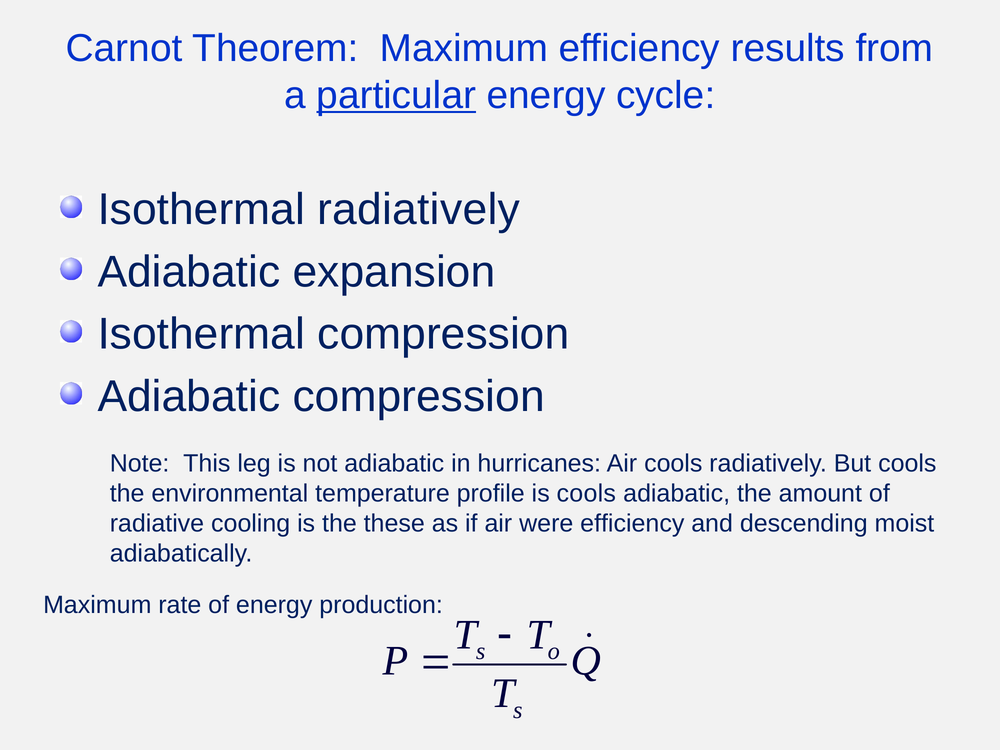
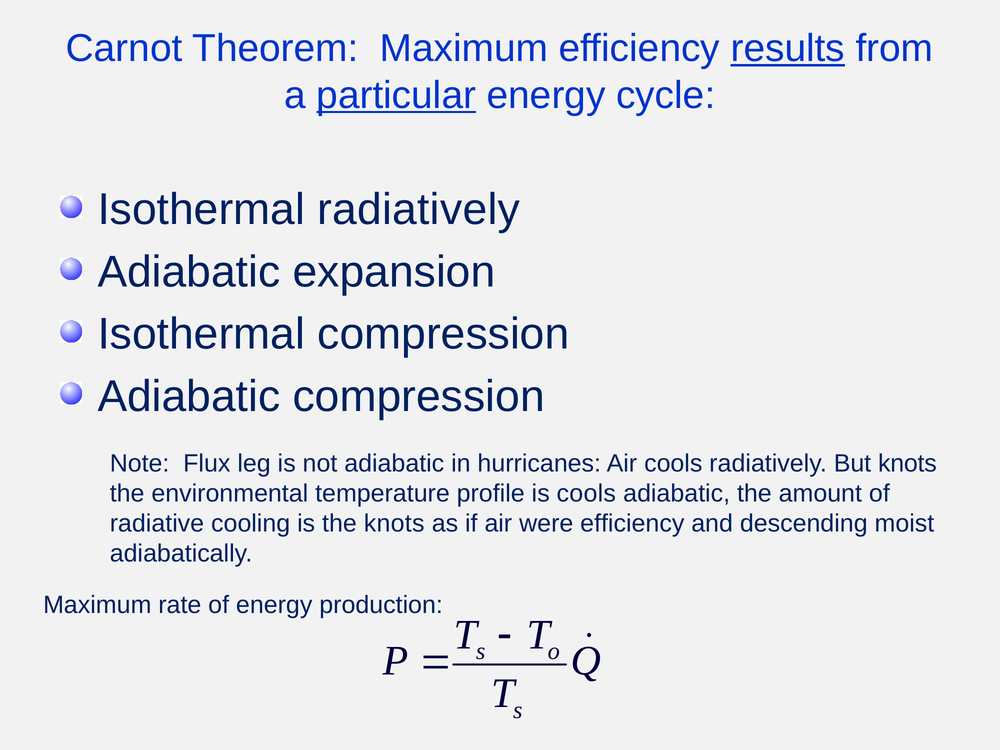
results underline: none -> present
This: This -> Flux
But cools: cools -> knots
the these: these -> knots
